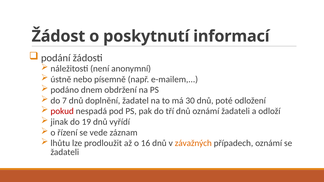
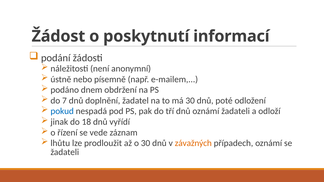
pokud colour: red -> blue
19: 19 -> 18
o 16: 16 -> 30
